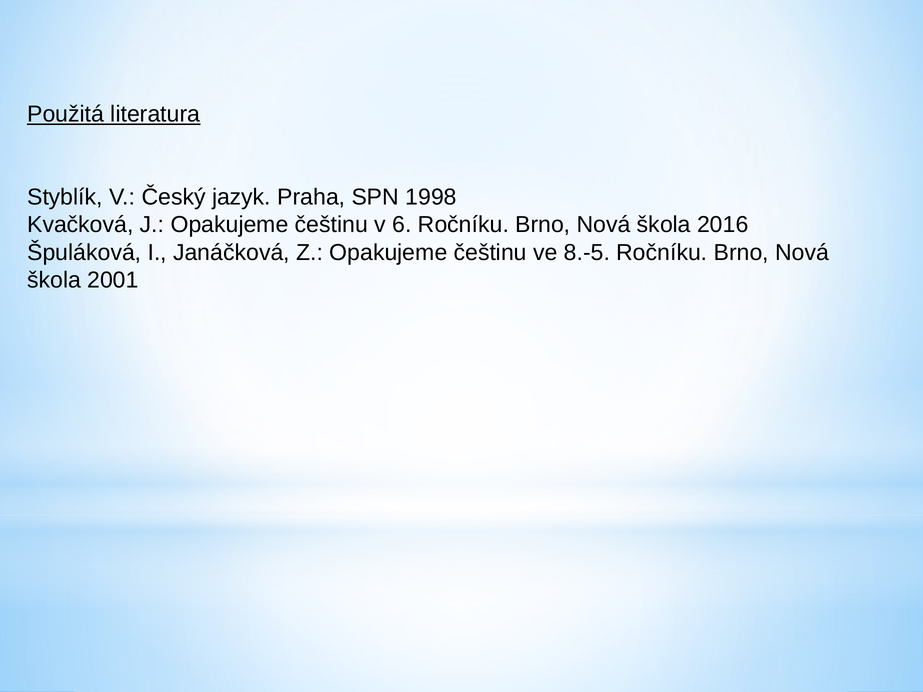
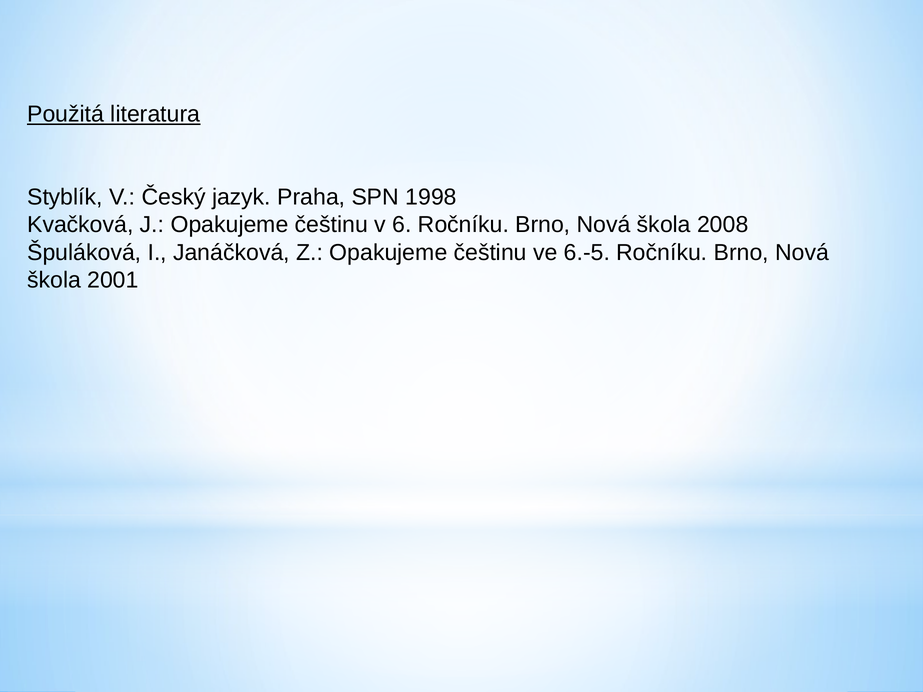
2016: 2016 -> 2008
8.-5: 8.-5 -> 6.-5
